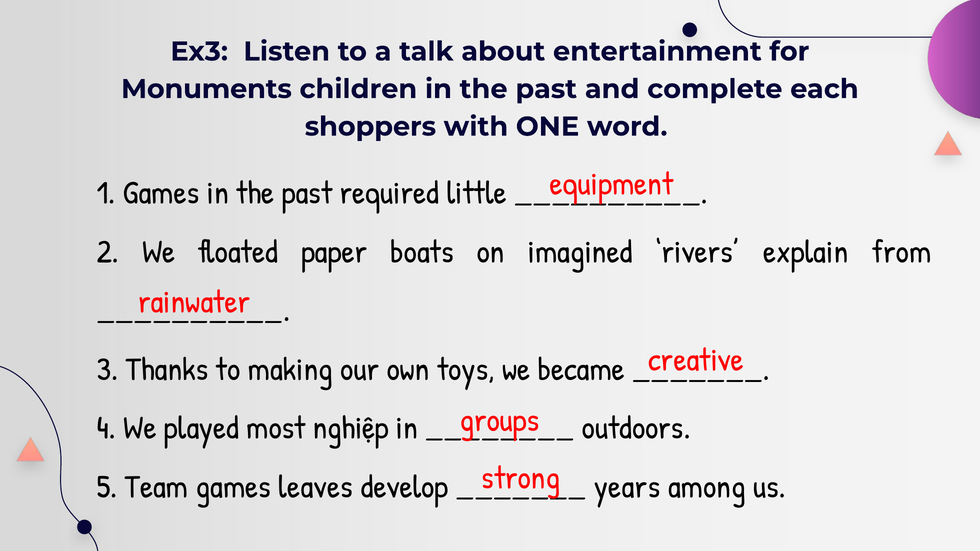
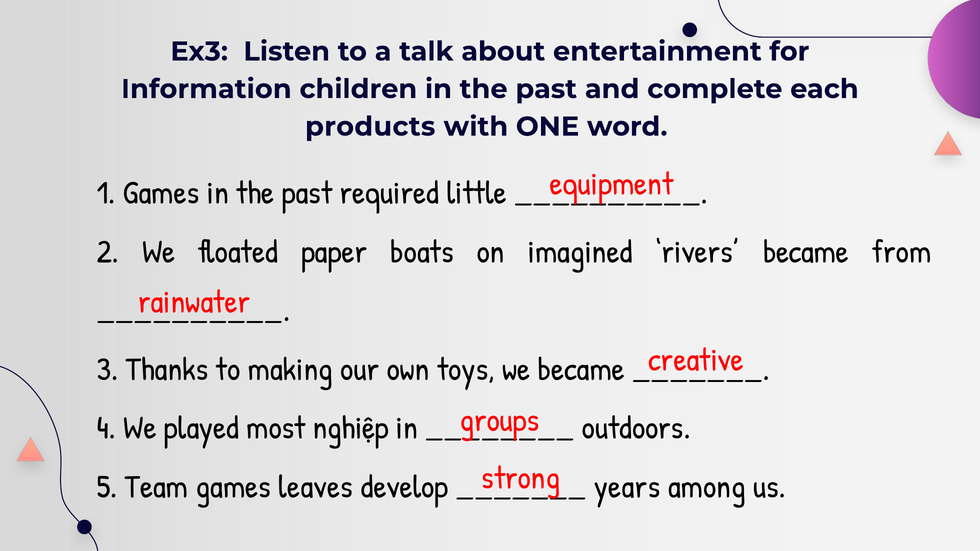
Monuments: Monuments -> Information
shoppers: shoppers -> products
rivers explain: explain -> became
